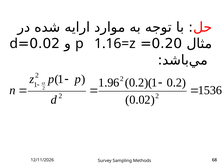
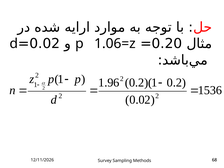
1.16=z: 1.16=z -> 1.06=z
